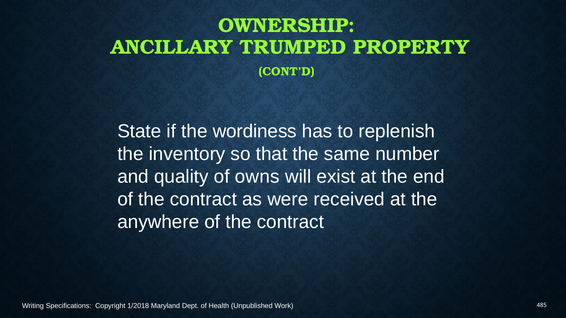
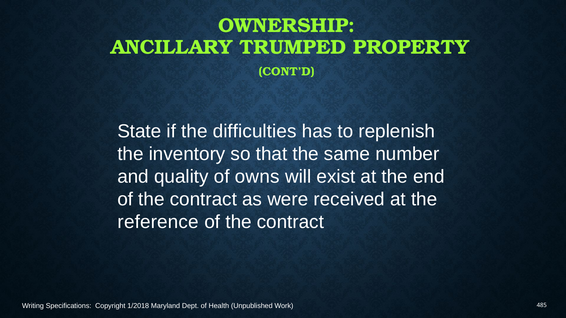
wordiness: wordiness -> difficulties
anywhere: anywhere -> reference
